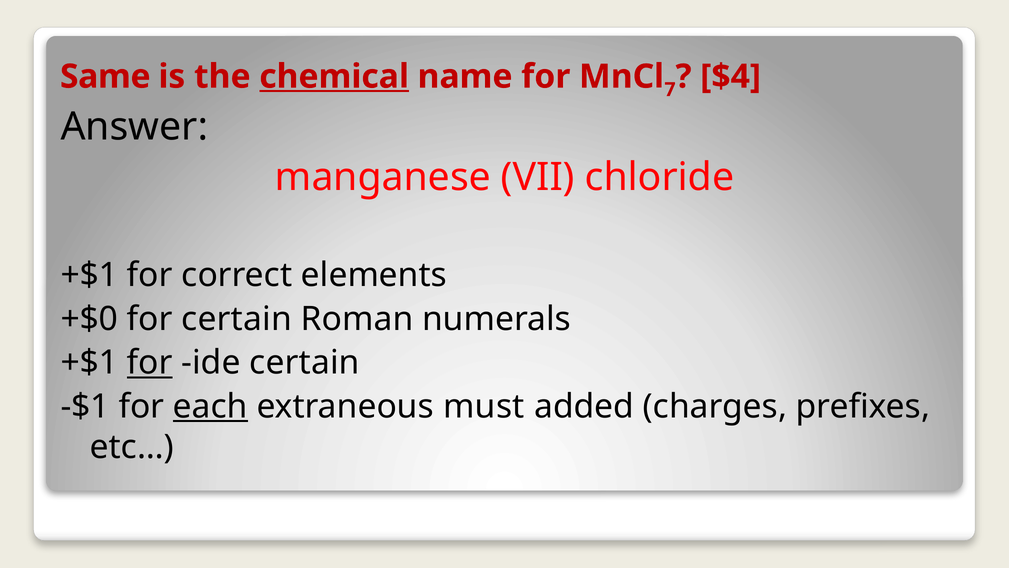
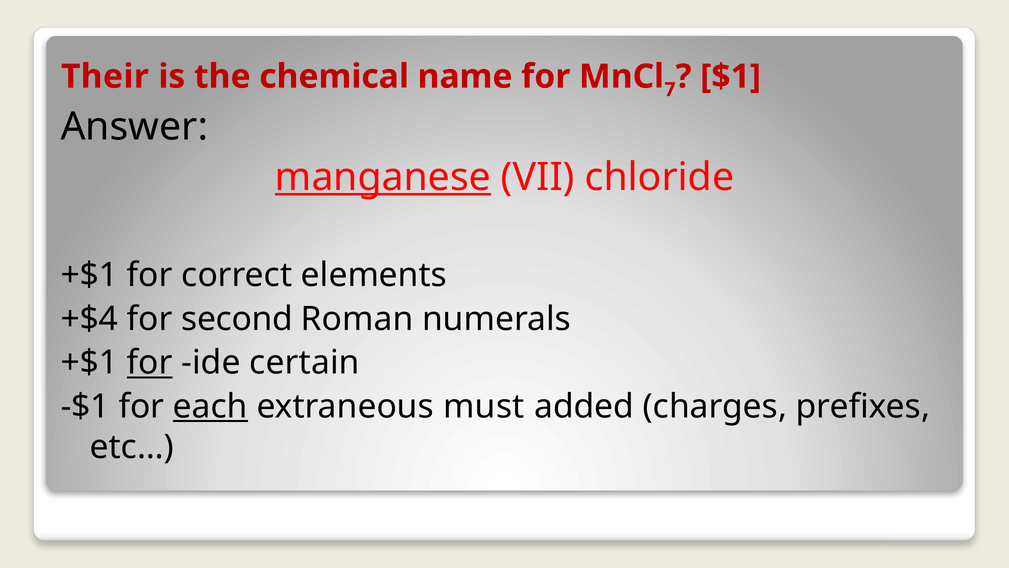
Same: Same -> Their
chemical underline: present -> none
$4: $4 -> $1
manganese underline: none -> present
+$0: +$0 -> +$4
for certain: certain -> second
